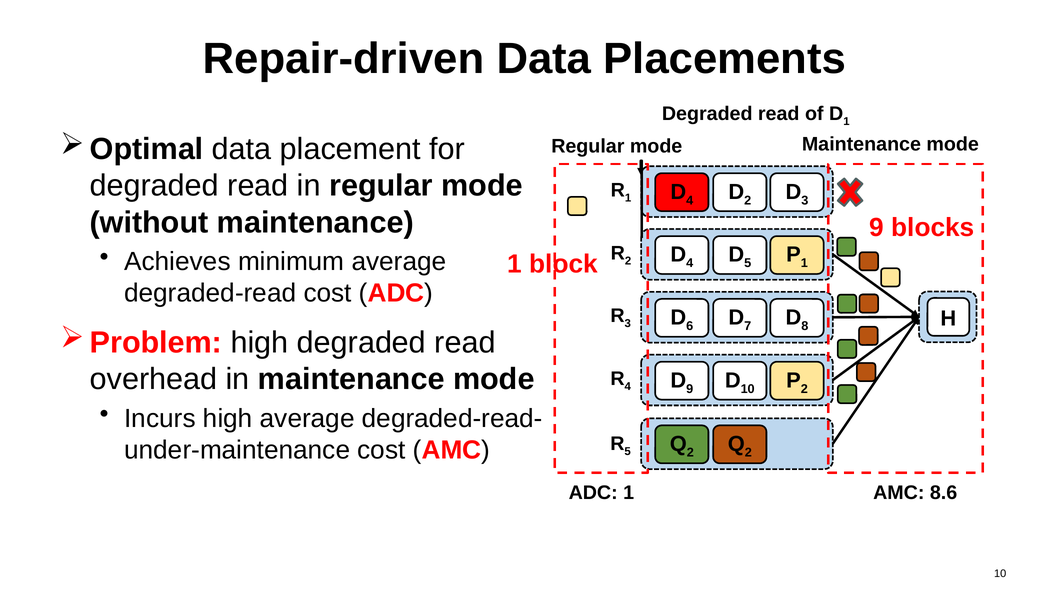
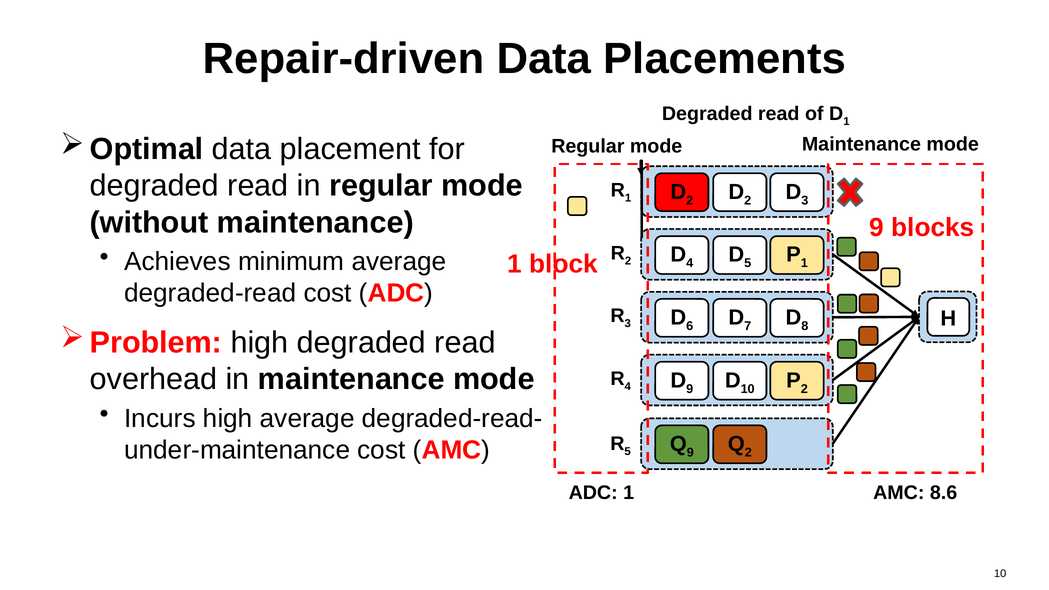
4 at (690, 201): 4 -> 2
2 at (690, 453): 2 -> 9
